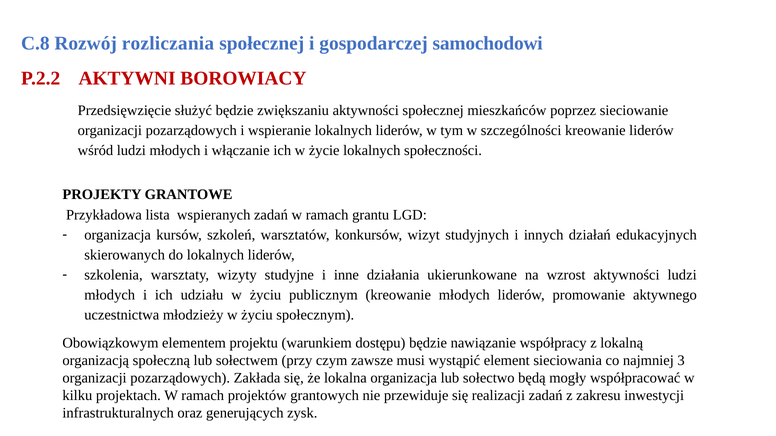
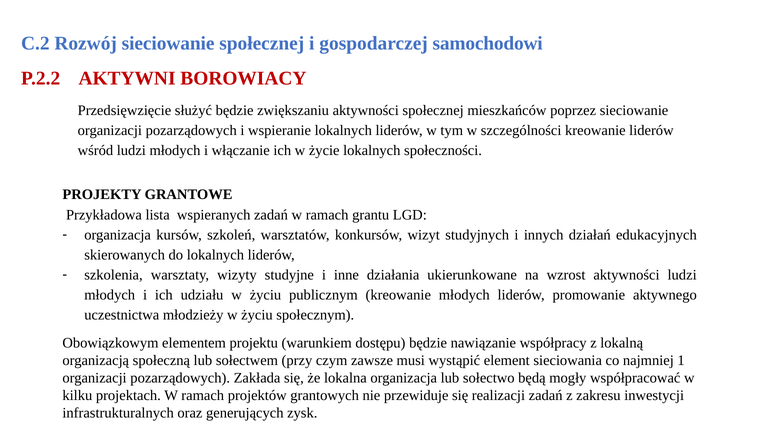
C.8: C.8 -> C.2
Rozwój rozliczania: rozliczania -> sieciowanie
3: 3 -> 1
